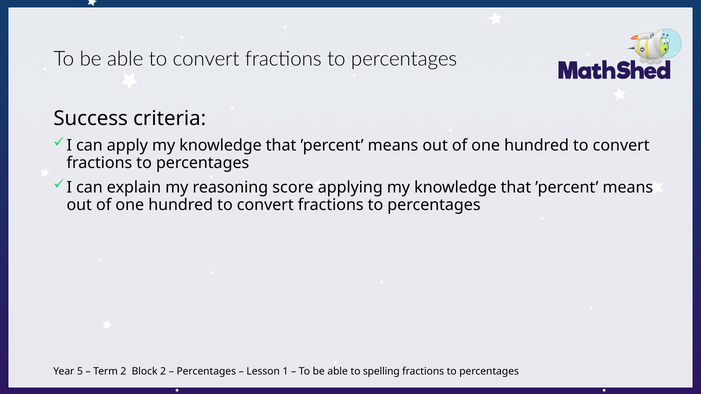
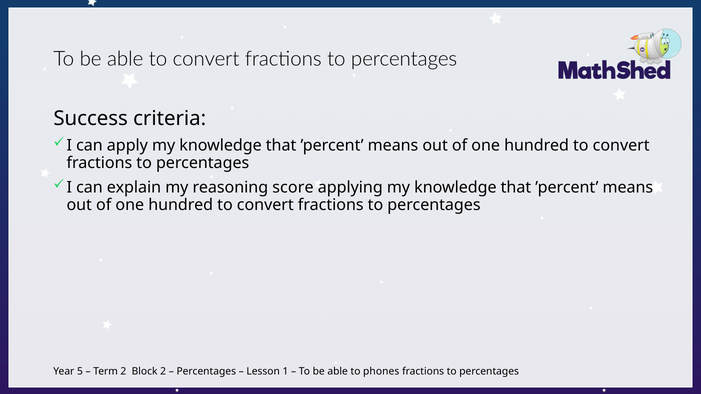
spelling: spelling -> phones
